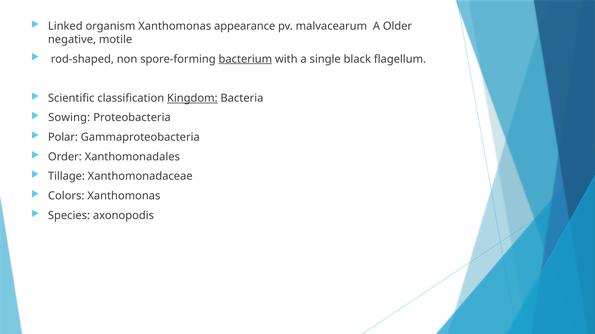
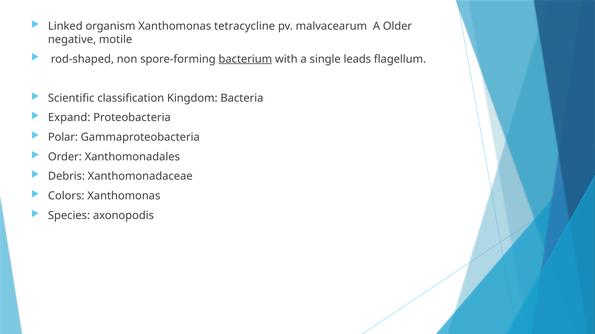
appearance: appearance -> tetracycline
black: black -> leads
Kingdom underline: present -> none
Sowing: Sowing -> Expand
Tillage: Tillage -> Debris
